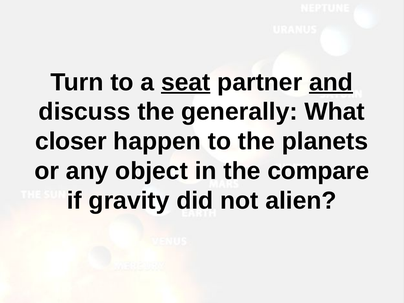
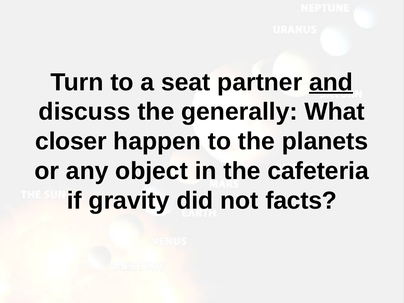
seat underline: present -> none
compare: compare -> cafeteria
alien: alien -> facts
